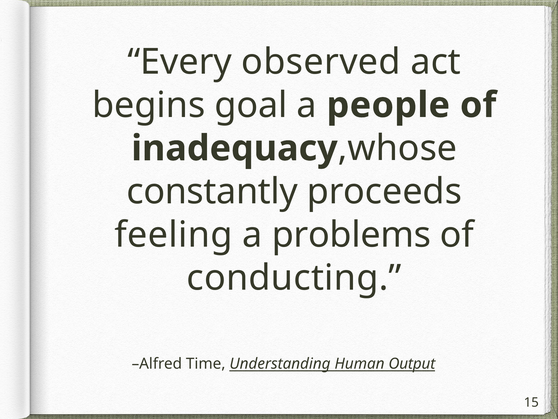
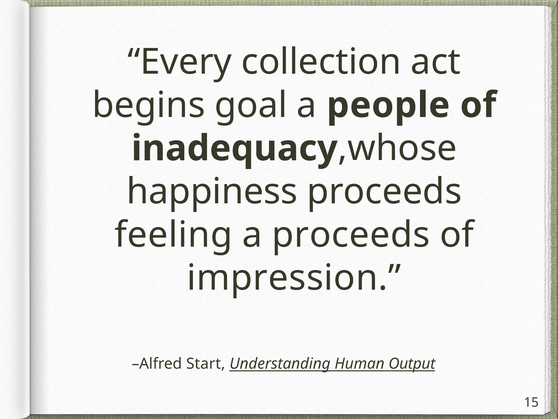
observed: observed -> collection
constantly: constantly -> happiness
a problems: problems -> proceeds
conducting: conducting -> impression
Time: Time -> Start
